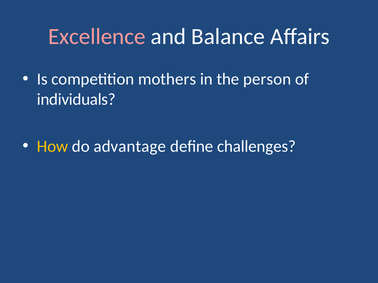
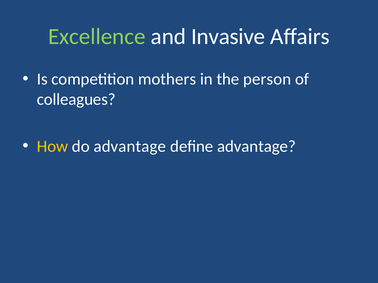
Excellence colour: pink -> light green
Balance: Balance -> Invasive
individuals: individuals -> colleagues
define challenges: challenges -> advantage
